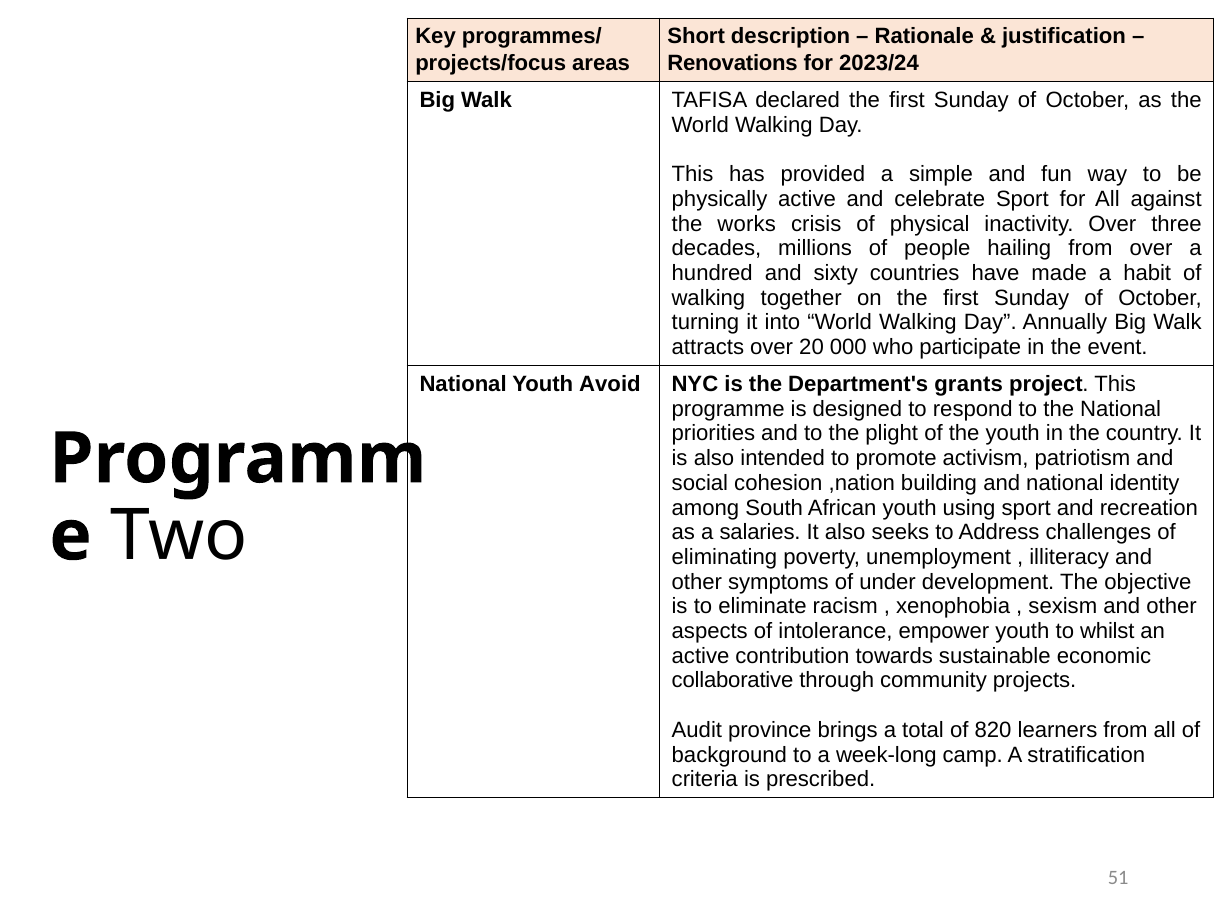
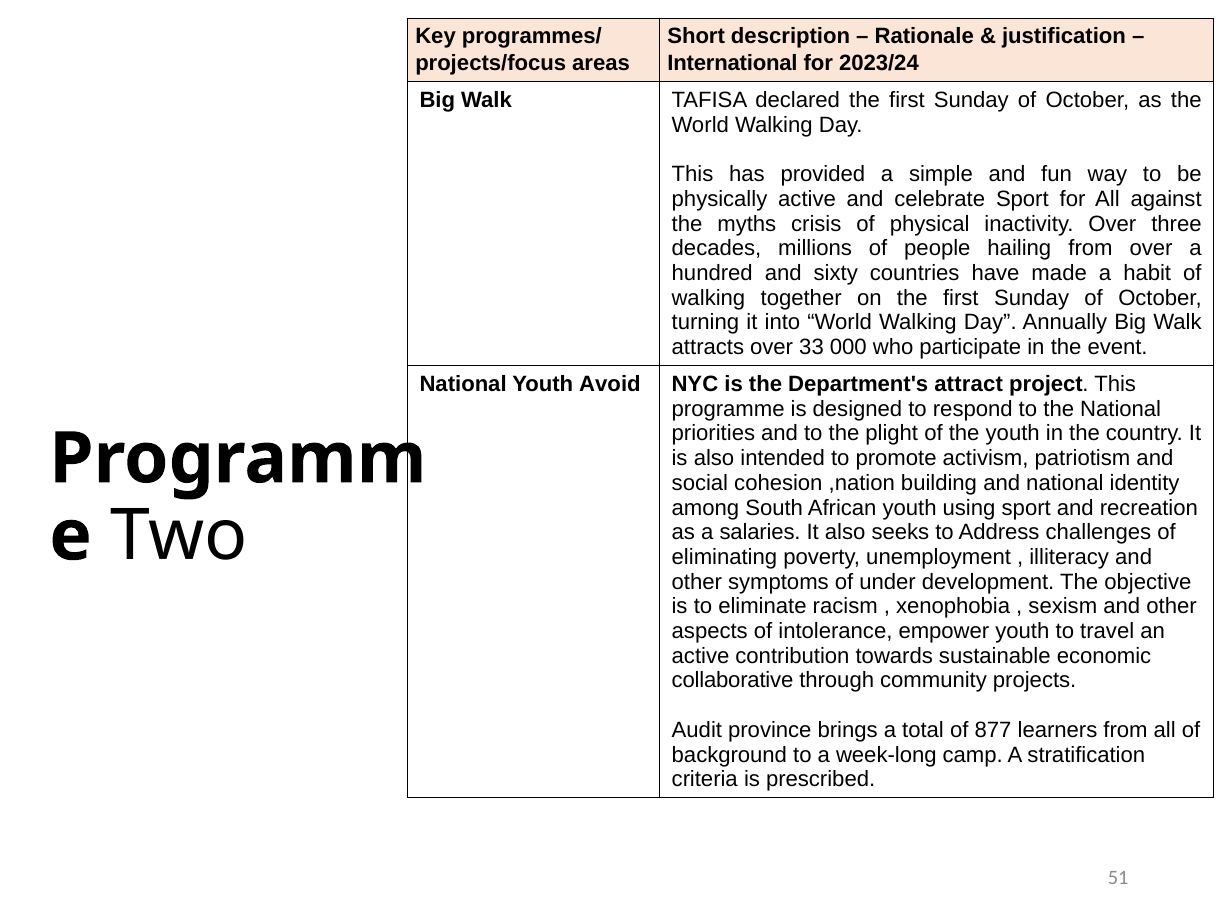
Renovations: Renovations -> International
works: works -> myths
20: 20 -> 33
grants: grants -> attract
whilst: whilst -> travel
820: 820 -> 877
